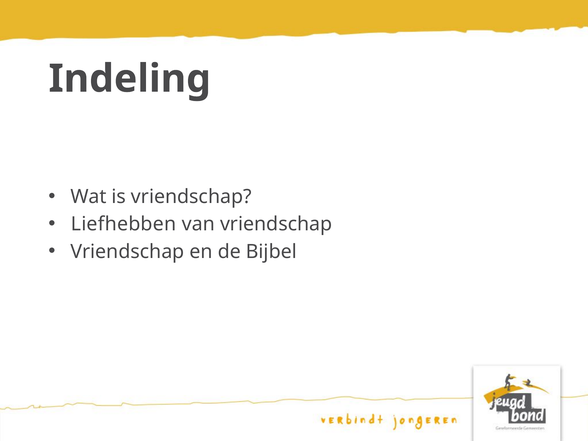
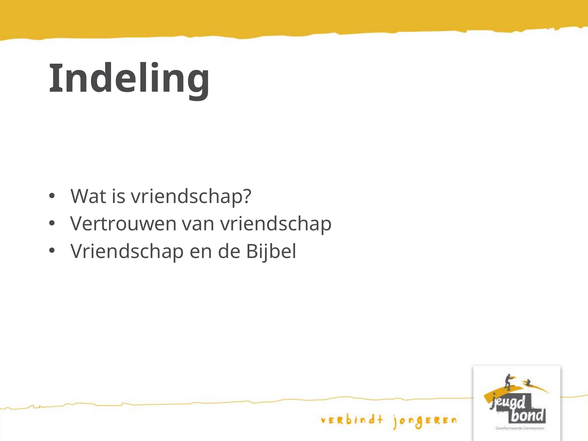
Liefhebben: Liefhebben -> Vertrouwen
